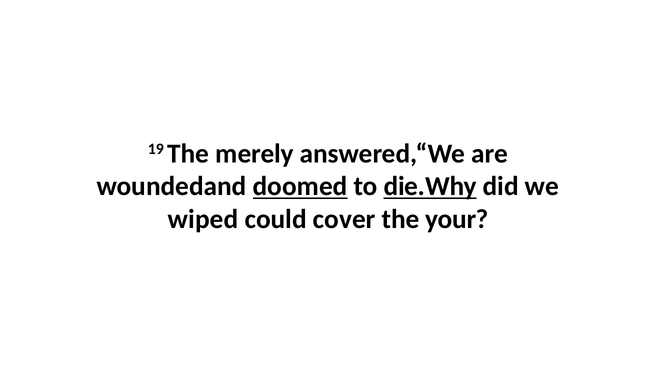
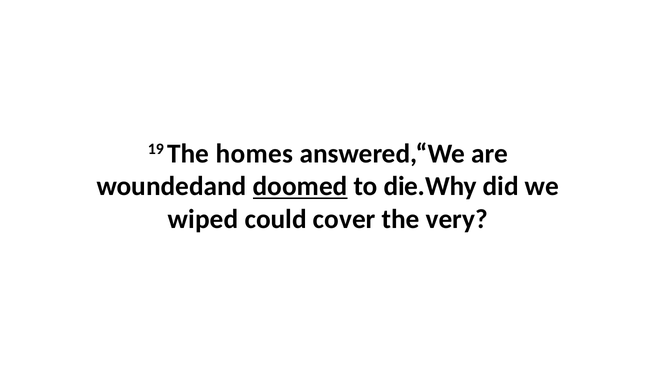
merely: merely -> homes
die.Why underline: present -> none
your: your -> very
